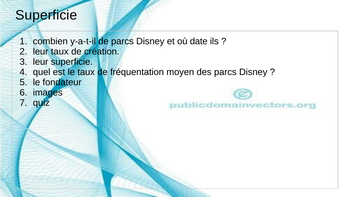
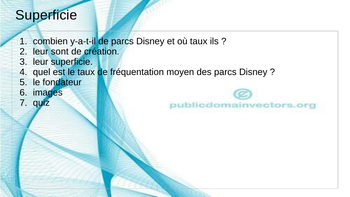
où date: date -> taux
leur taux: taux -> sont
